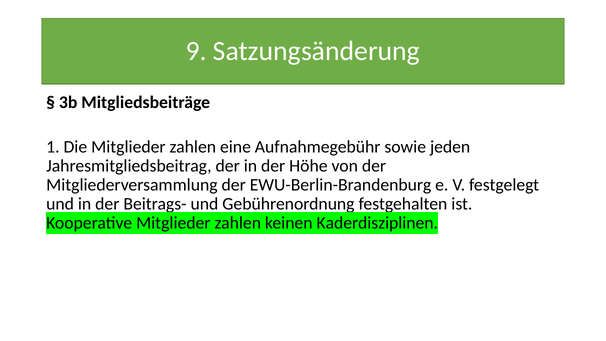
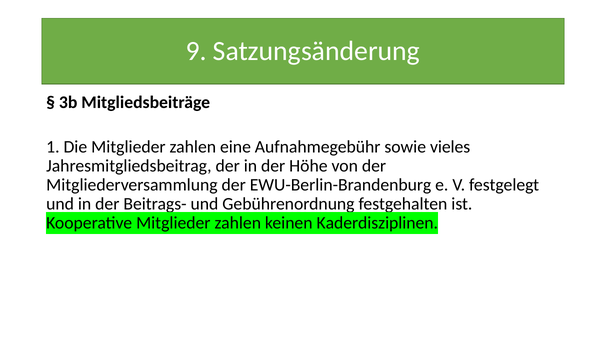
jeden: jeden -> vieles
